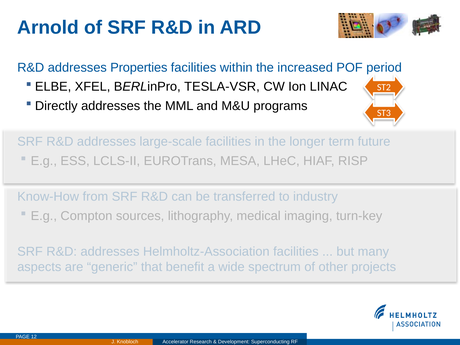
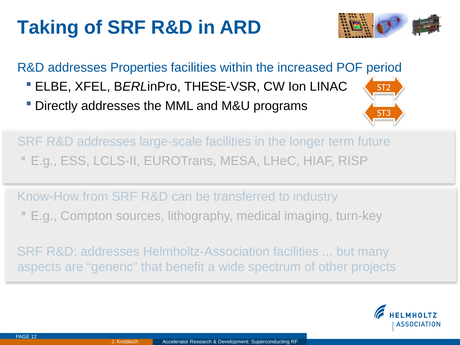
Arnold: Arnold -> Taking
TESLA-VSR: TESLA-VSR -> THESE-VSR
